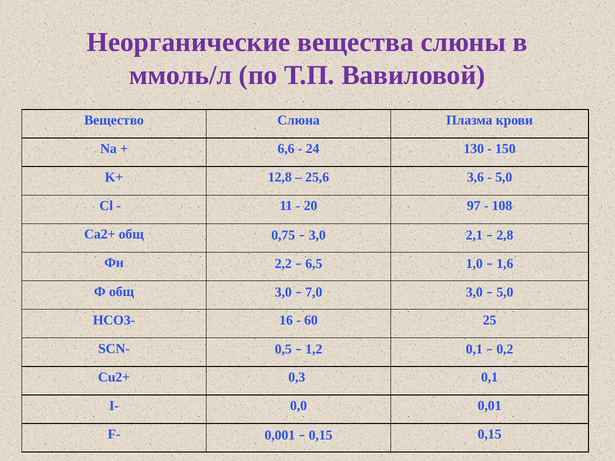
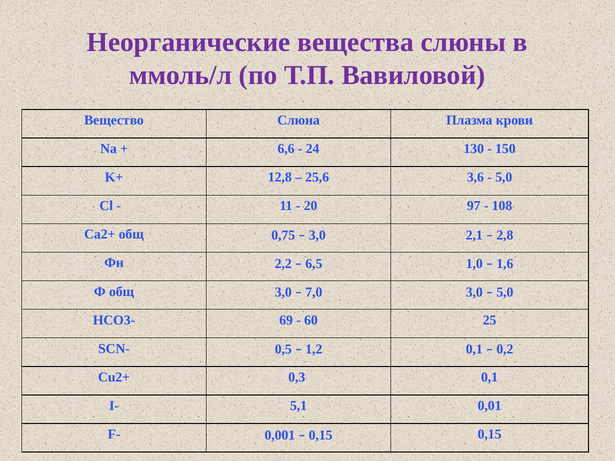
16: 16 -> 69
0,0: 0,0 -> 5,1
